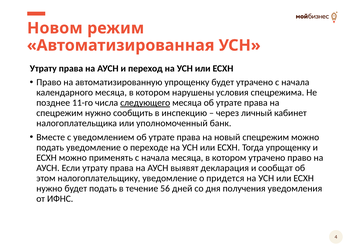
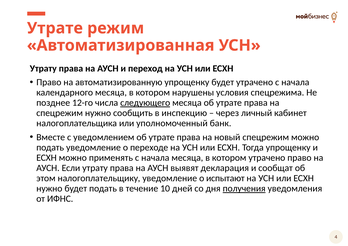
Новом at (55, 28): Новом -> Утрате
11-го: 11-го -> 12-го
придется: придется -> испытают
56: 56 -> 10
получения underline: none -> present
